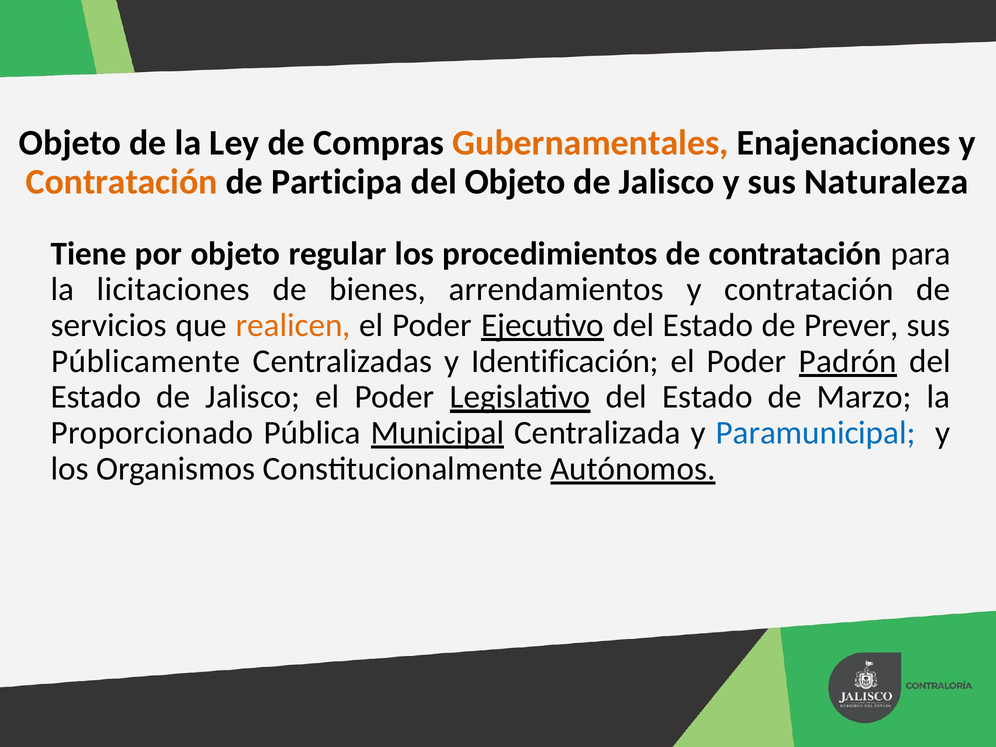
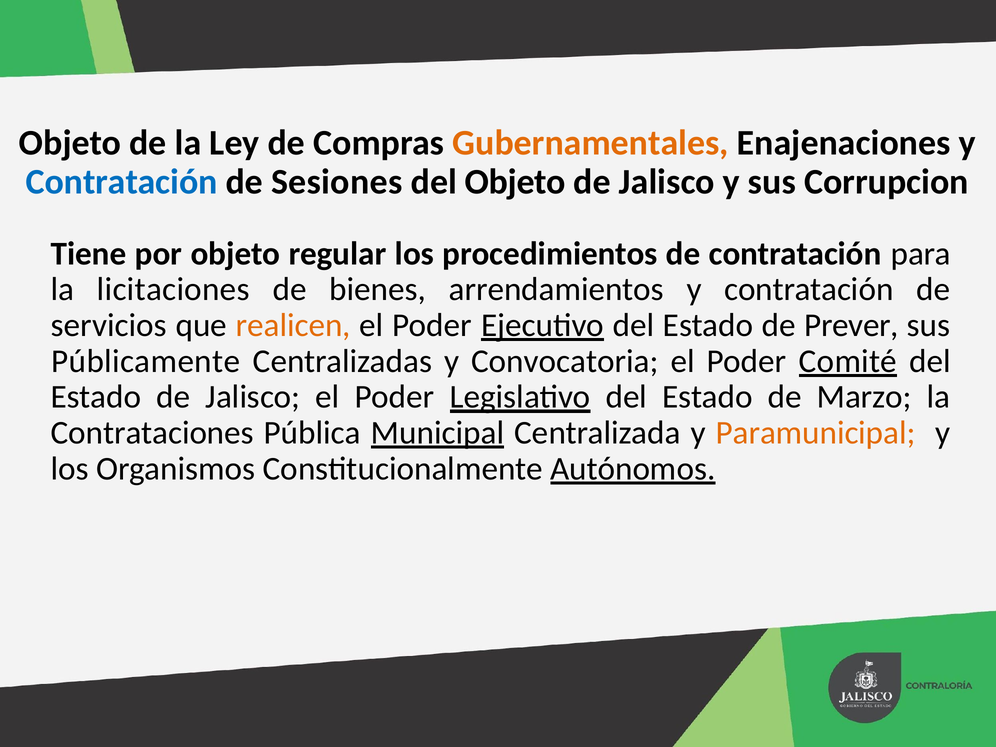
Contratación at (122, 182) colour: orange -> blue
Participa: Participa -> Sesiones
Naturaleza: Naturaleza -> Corrupcion
Identificación: Identificación -> Convocatoria
Padrón: Padrón -> Comité
Proporcionado: Proporcionado -> Contrataciones
Paramunicipal colour: blue -> orange
